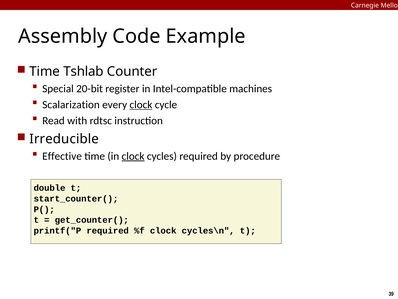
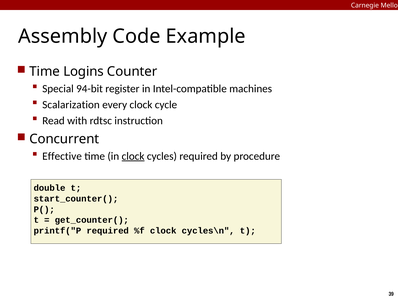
Tshlab: Tshlab -> Logins
20-bit: 20-bit -> 94-bit
clock at (141, 105) underline: present -> none
Irreducible: Irreducible -> Concurrent
